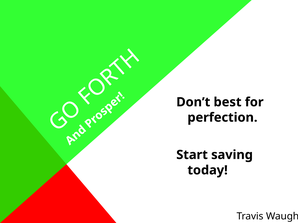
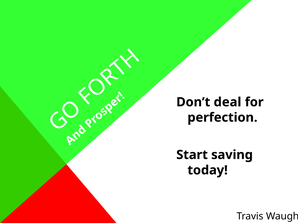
best: best -> deal
